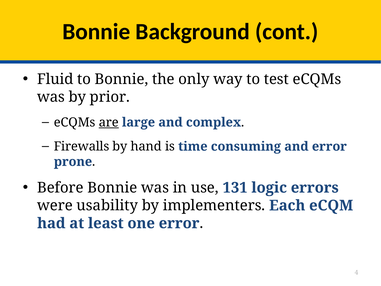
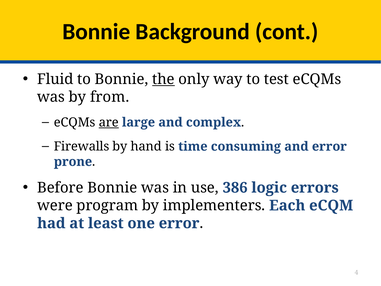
the underline: none -> present
prior: prior -> from
131: 131 -> 386
usability: usability -> program
